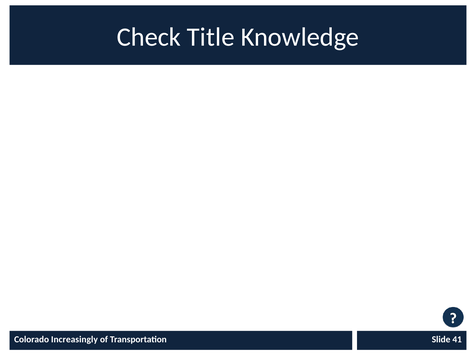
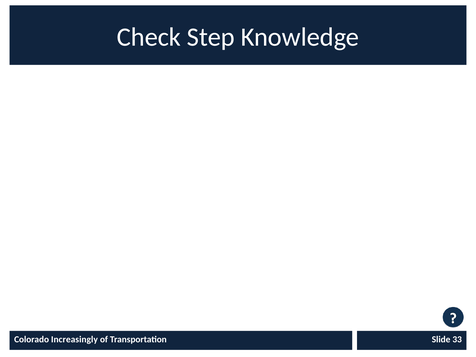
Title: Title -> Step
41: 41 -> 33
